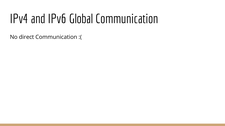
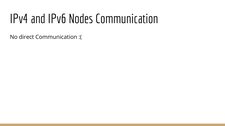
Global: Global -> Nodes
